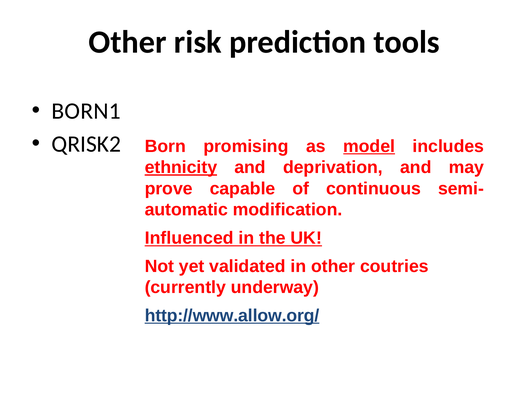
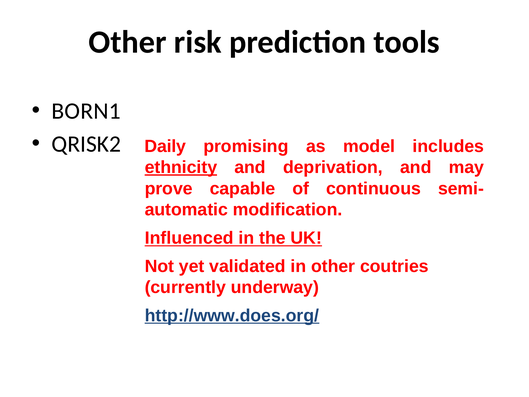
Born: Born -> Daily
model underline: present -> none
http://www.allow.org/: http://www.allow.org/ -> http://www.does.org/
